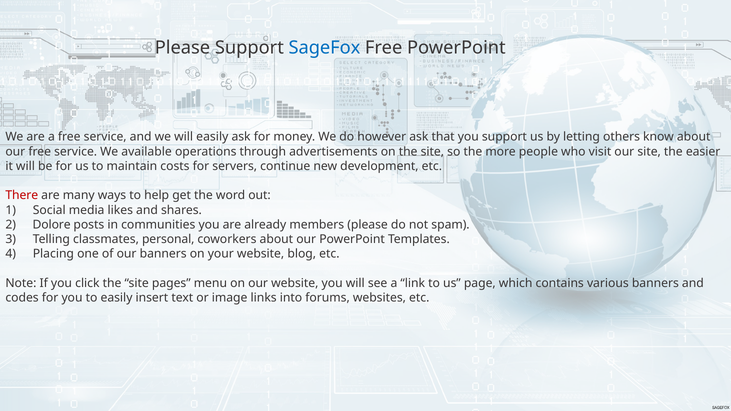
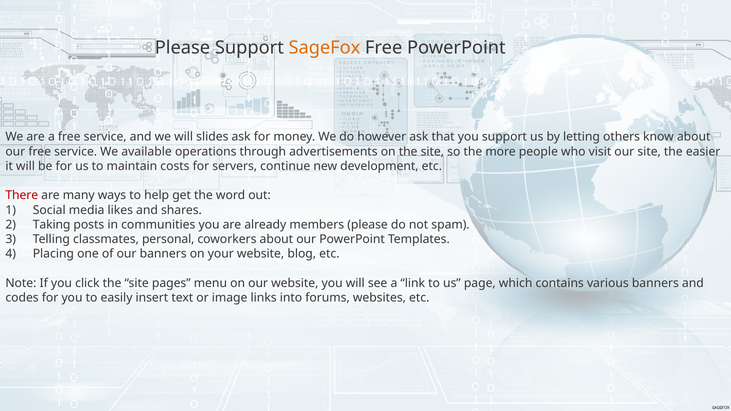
SageFox colour: blue -> orange
will easily: easily -> slides
Dolore: Dolore -> Taking
